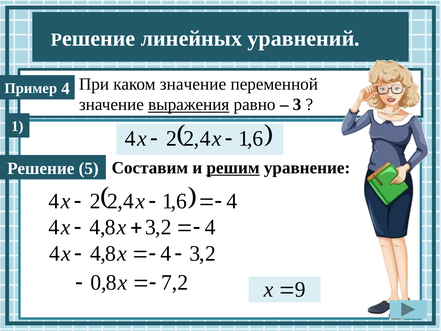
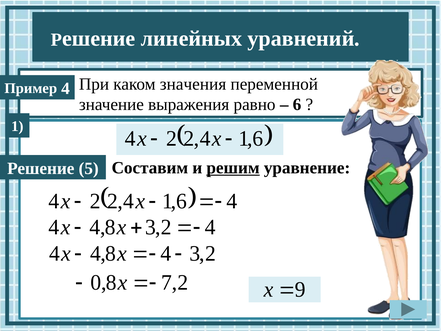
каком значение: значение -> значения
выражения underline: present -> none
3 at (297, 105): 3 -> 6
